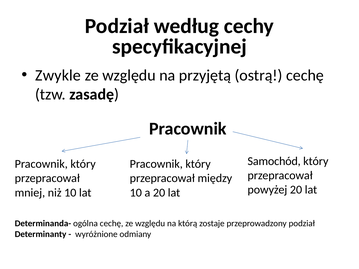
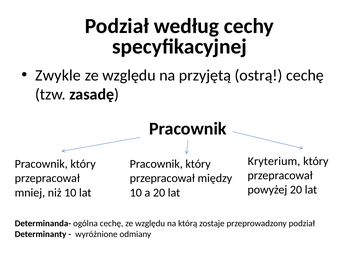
Samochód: Samochód -> Kryterium
